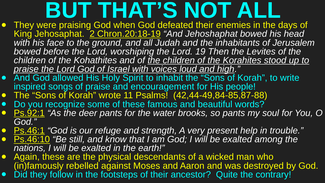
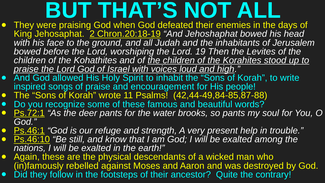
Ps.92:1: Ps.92:1 -> Ps.72:1
